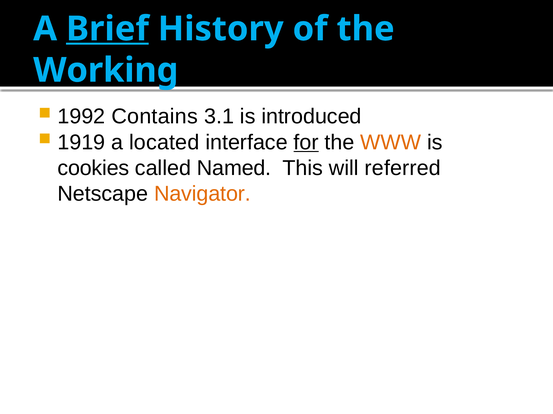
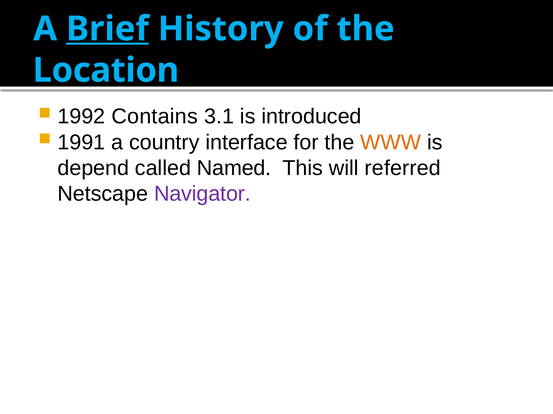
Working: Working -> Location
1919: 1919 -> 1991
located: located -> country
for underline: present -> none
cookies: cookies -> depend
Navigator colour: orange -> purple
